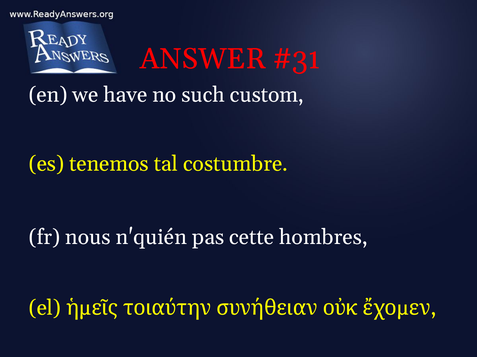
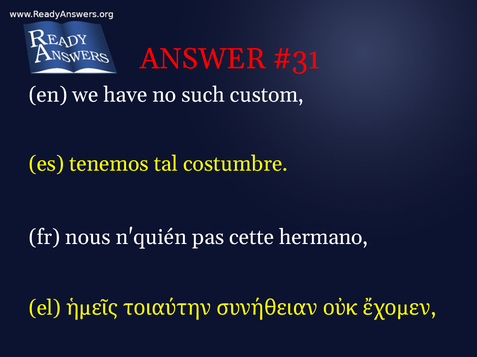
hombres: hombres -> hermano
